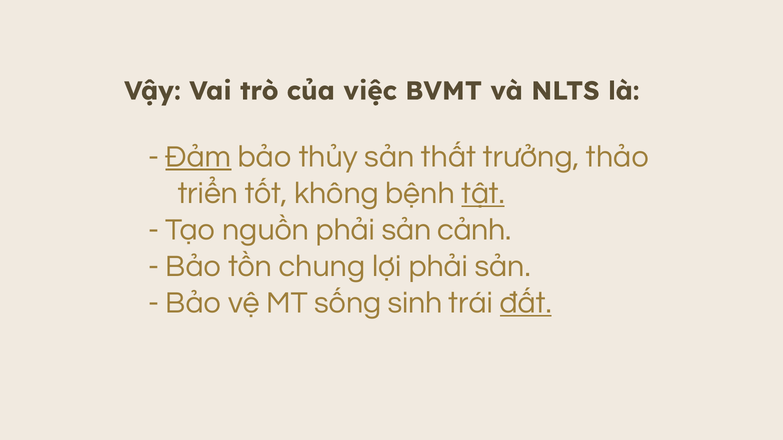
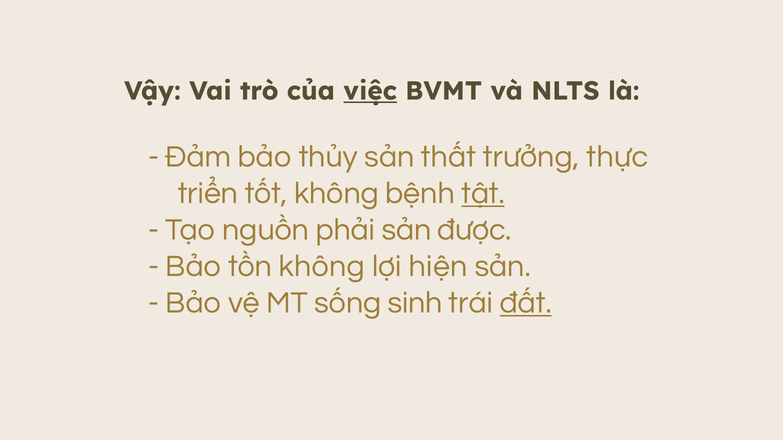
việc underline: none -> present
Đảm underline: present -> none
thảo: thảo -> thực
cảnh: cảnh -> được
tồn chung: chung -> không
lợi phải: phải -> hiện
